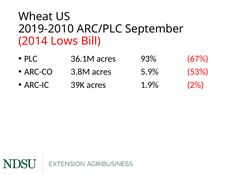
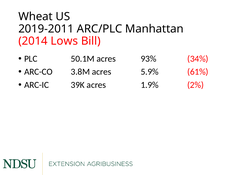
2019-2010: 2019-2010 -> 2019-2011
September: September -> Manhattan
36.1M: 36.1M -> 50.1M
67%: 67% -> 34%
53%: 53% -> 61%
